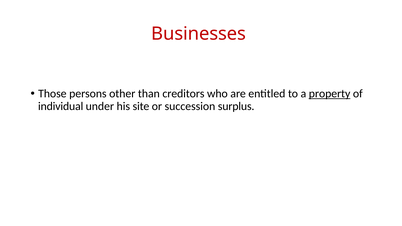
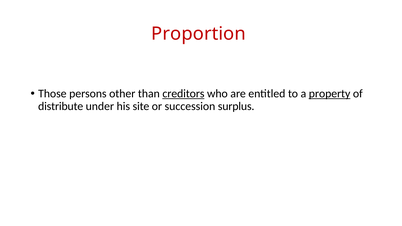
Businesses: Businesses -> Proportion
creditors underline: none -> present
individual: individual -> distribute
